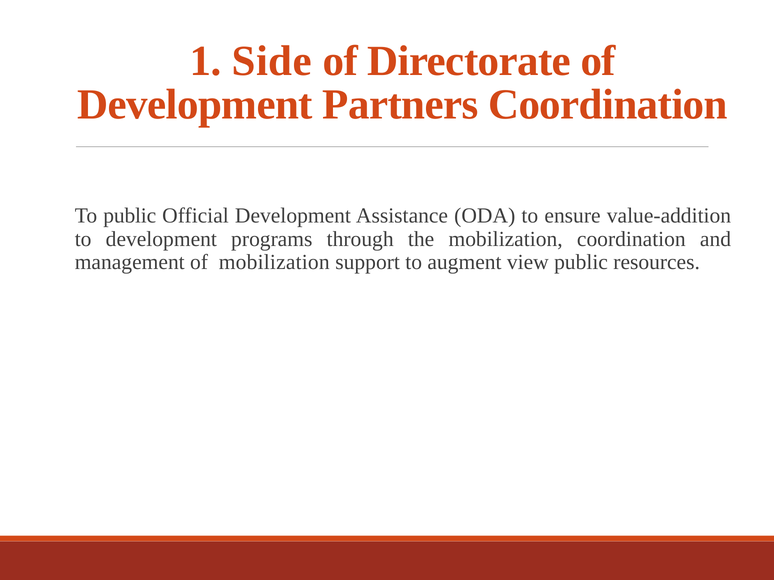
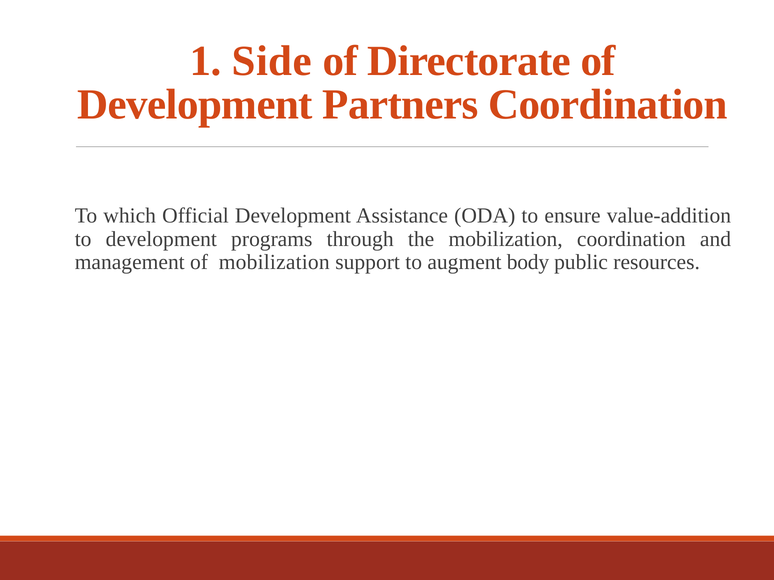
To public: public -> which
view: view -> body
